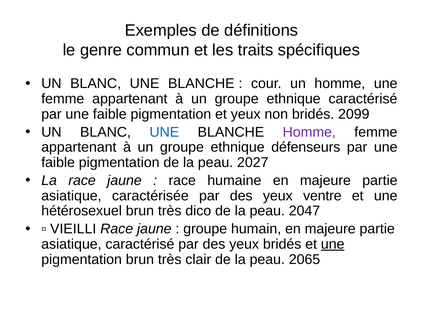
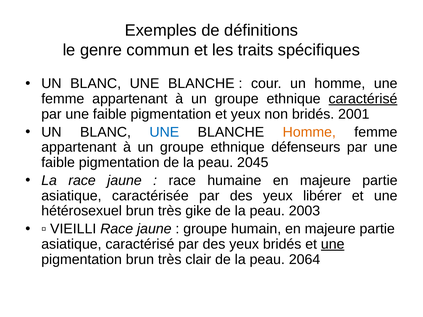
caractérisé at (363, 99) underline: none -> present
2099: 2099 -> 2001
Homme at (309, 132) colour: purple -> orange
2027: 2027 -> 2045
ventre: ventre -> libérer
dico: dico -> gike
2047: 2047 -> 2003
2065: 2065 -> 2064
